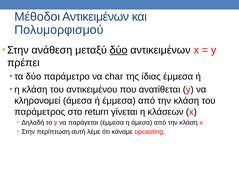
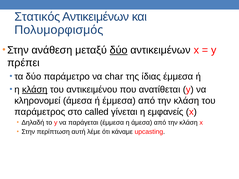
Μέθοδοι: Μέθοδοι -> Στατικός
Πολυμορφισμού: Πολυμορφισμού -> Πολυμορφισμός
κλάση at (35, 90) underline: none -> present
return: return -> called
κλάσεων: κλάσεων -> εμφανείς
